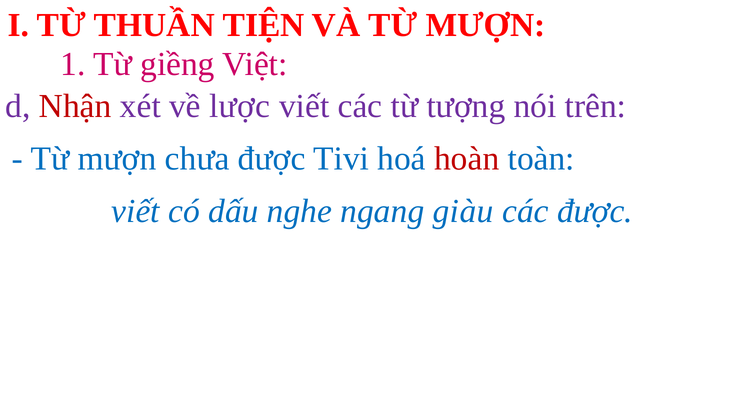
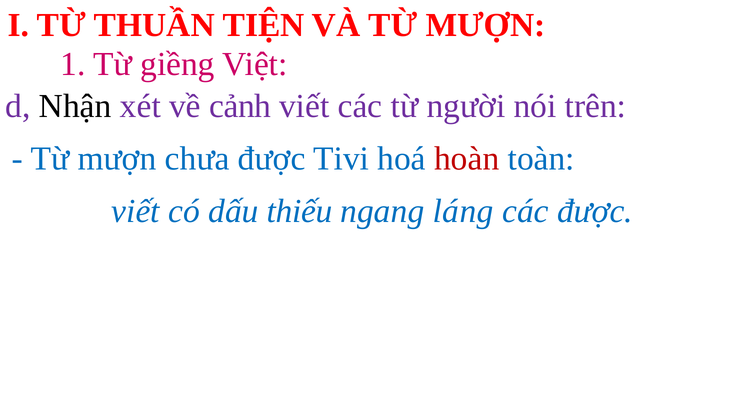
Nhận colour: red -> black
lược: lược -> cảnh
tượng: tượng -> người
nghe: nghe -> thiếu
giàu: giàu -> láng
